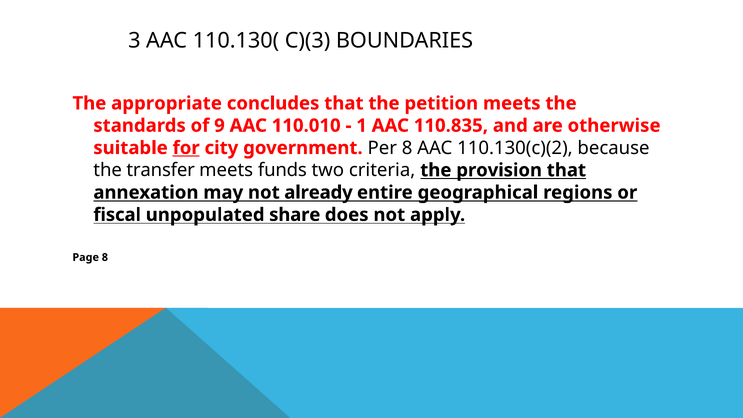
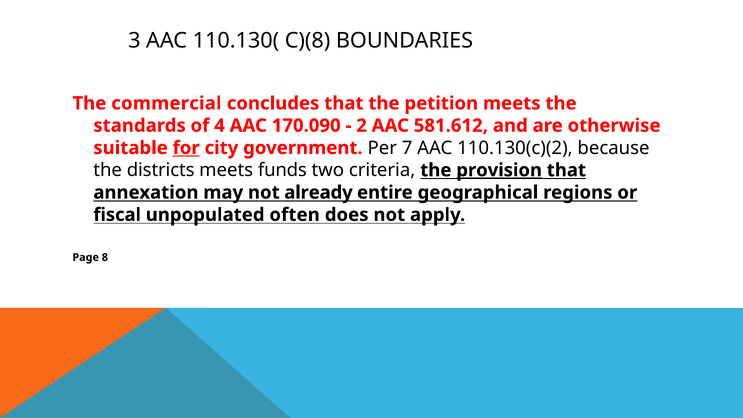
C)(3: C)(3 -> C)(8
appropriate: appropriate -> commercial
9: 9 -> 4
110.010: 110.010 -> 170.090
1: 1 -> 2
110.835: 110.835 -> 581.612
Per 8: 8 -> 7
transfer: transfer -> districts
provision underline: none -> present
share: share -> often
